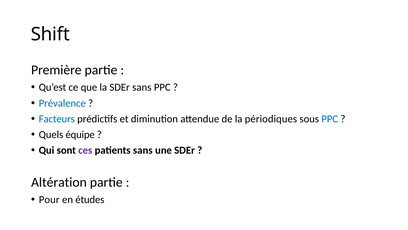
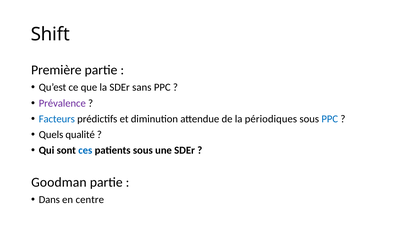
Prévalence colour: blue -> purple
équipe: équipe -> qualité
ces colour: purple -> blue
patients sans: sans -> sous
Altération: Altération -> Goodman
Pour: Pour -> Dans
études: études -> centre
